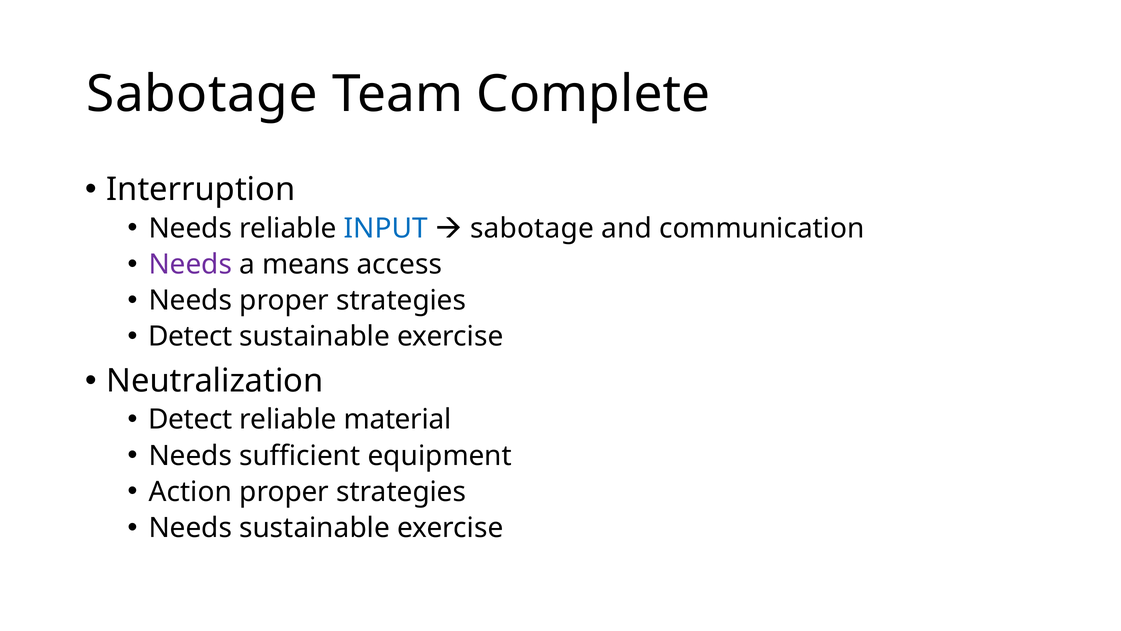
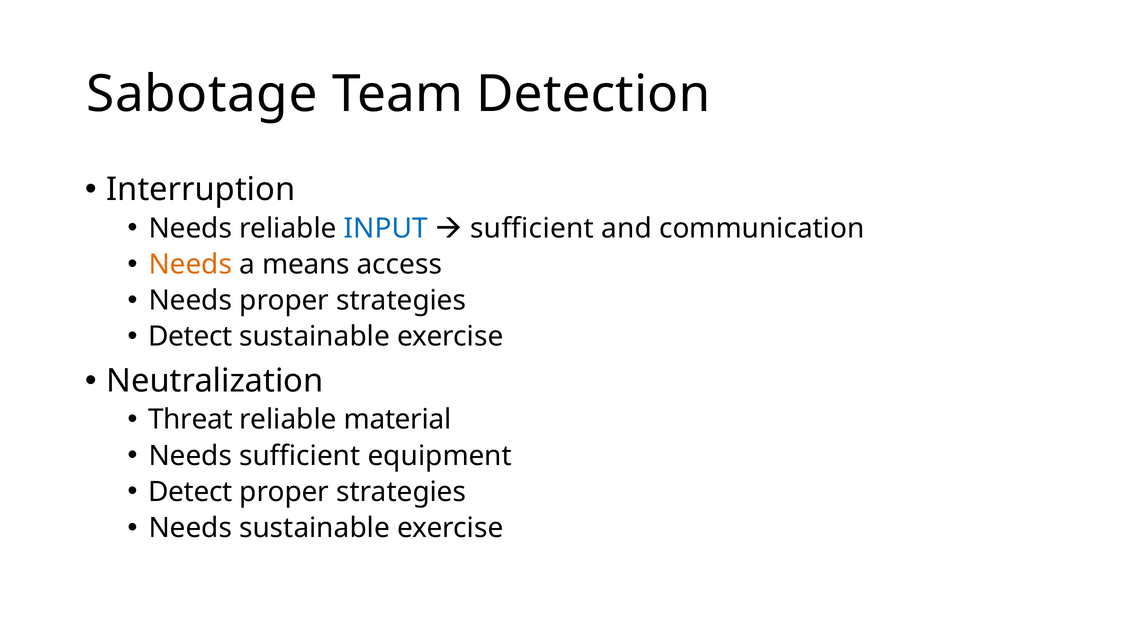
Complete: Complete -> Detection
sabotage at (532, 228): sabotage -> sufficient
Needs at (190, 264) colour: purple -> orange
Detect at (190, 419): Detect -> Threat
Action at (190, 492): Action -> Detect
